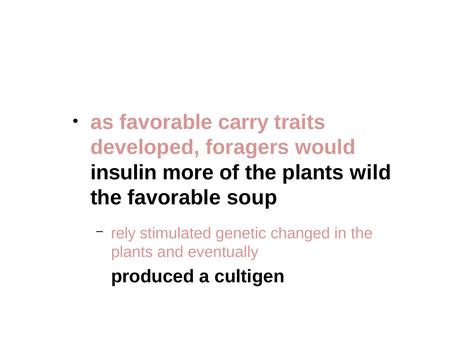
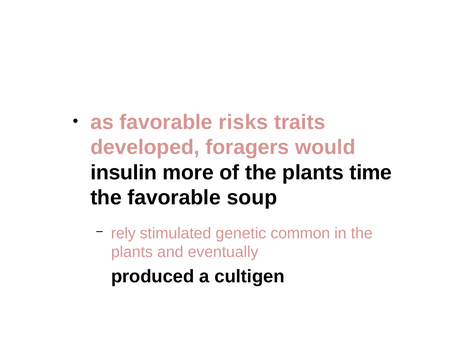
carry: carry -> risks
wild: wild -> time
changed: changed -> common
